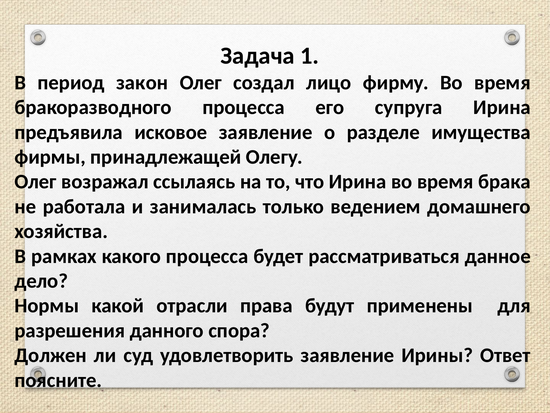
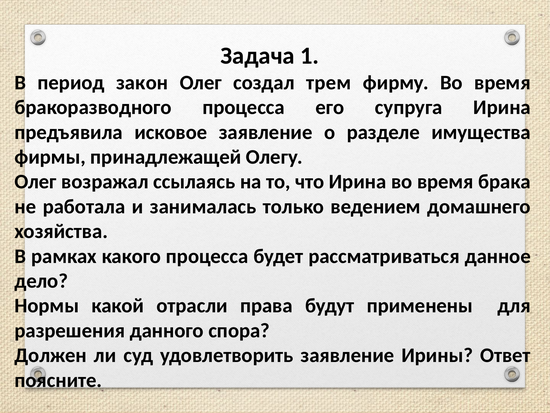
лицо: лицо -> трем
